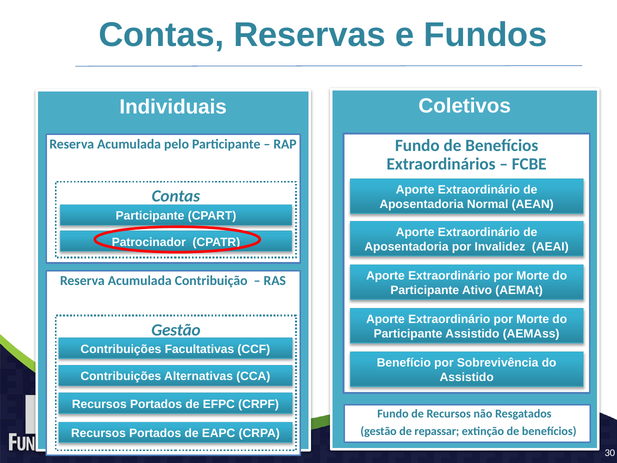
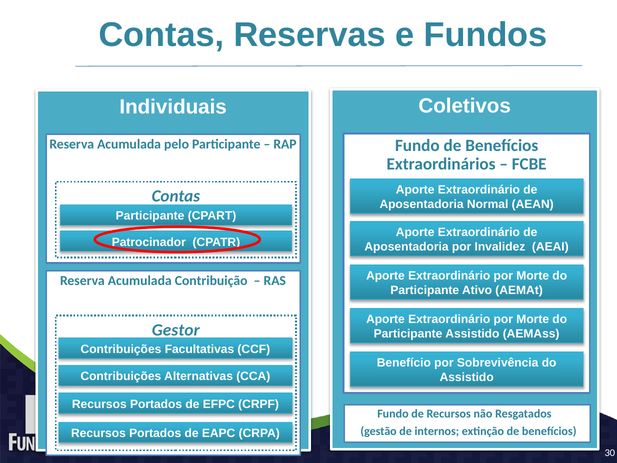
Gestão at (176, 330): Gestão -> Gestor
repassar: repassar -> internos
